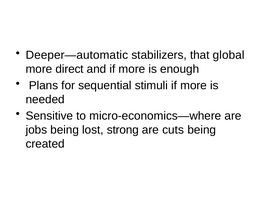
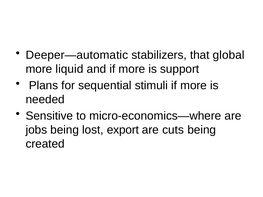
direct: direct -> liquid
enough: enough -> support
strong: strong -> export
